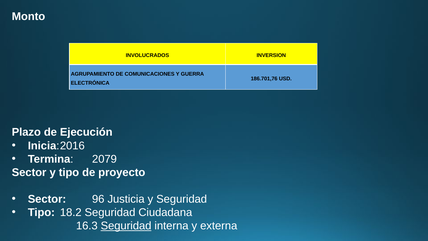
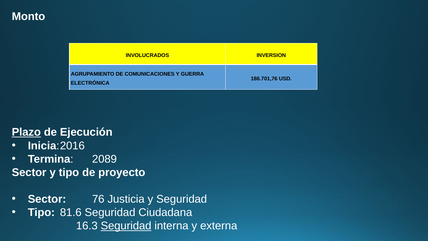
Plazo underline: none -> present
2079: 2079 -> 2089
96: 96 -> 76
18.2: 18.2 -> 81.6
